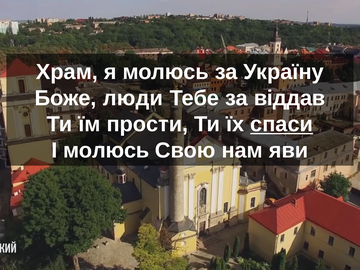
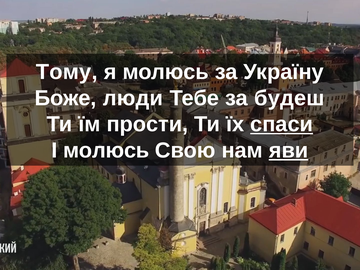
Храм: Храм -> Тому
віддав: віддав -> будеш
яви underline: none -> present
